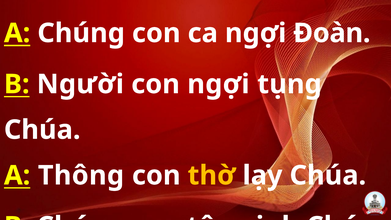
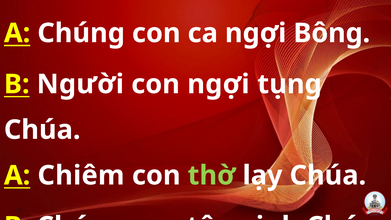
Đoàn: Đoàn -> Bông
Thông: Thông -> Chiêm
thờ colour: yellow -> light green
